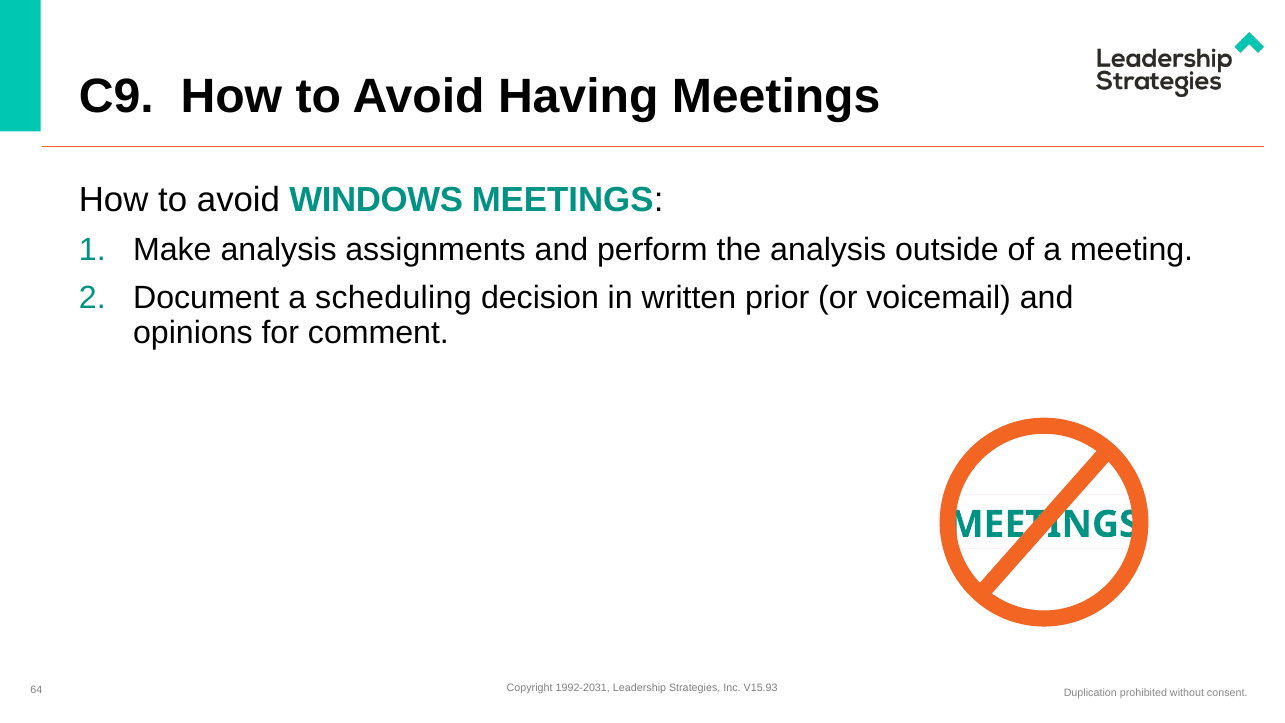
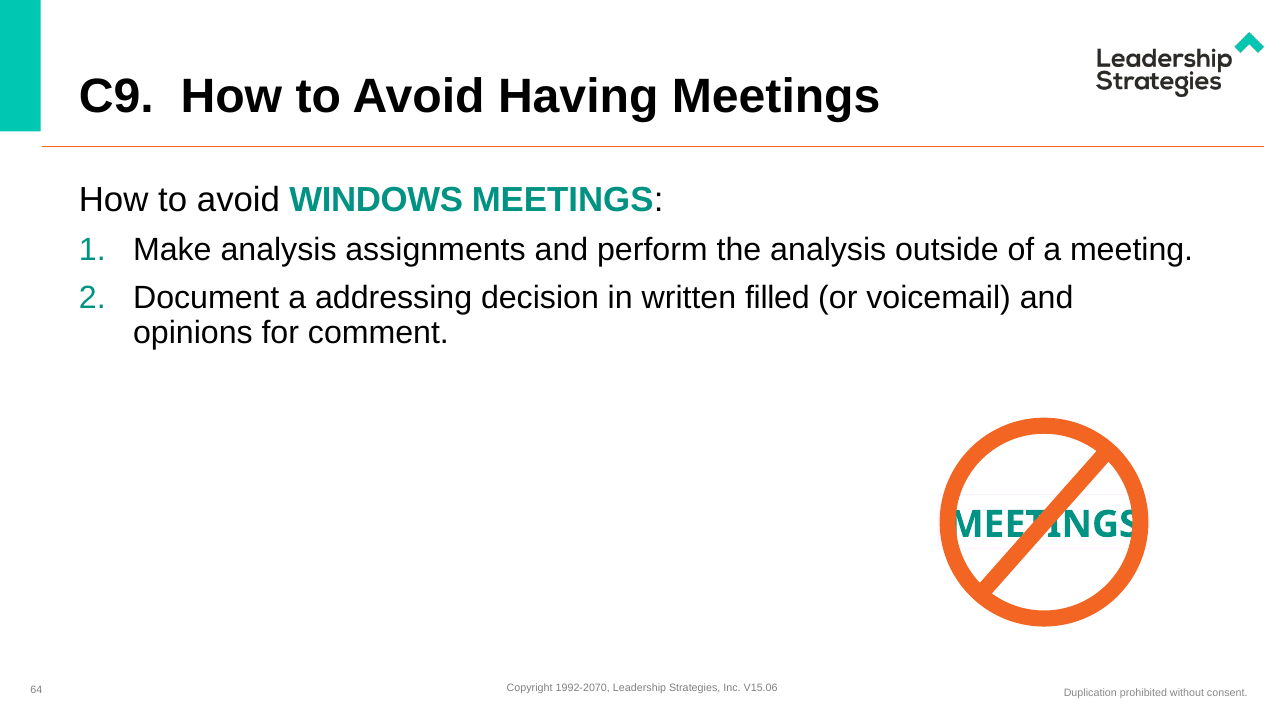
scheduling: scheduling -> addressing
prior: prior -> filled
1992-2031: 1992-2031 -> 1992-2070
V15.93: V15.93 -> V15.06
